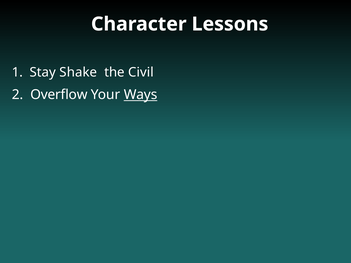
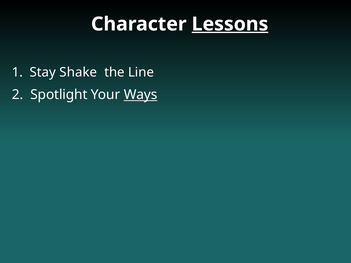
Lessons underline: none -> present
Civil: Civil -> Line
Overflow: Overflow -> Spotlight
